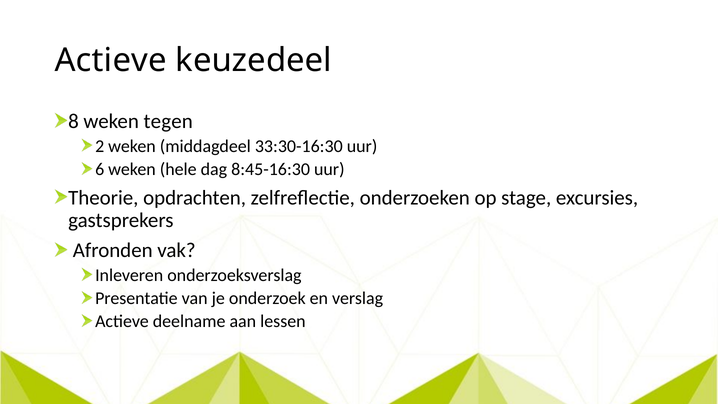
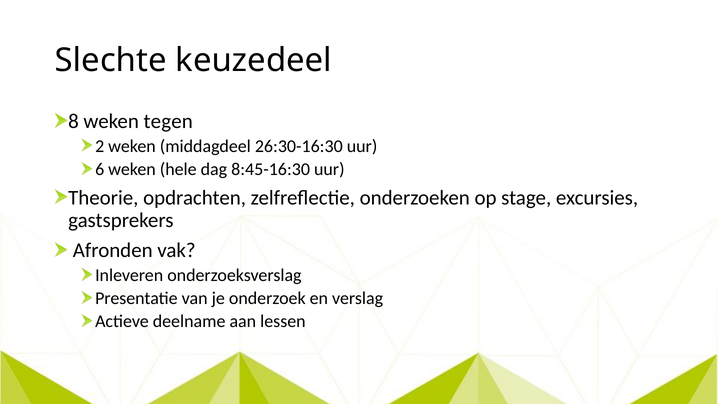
Actieve at (111, 60): Actieve -> Slechte
33:30-16:30: 33:30-16:30 -> 26:30-16:30
